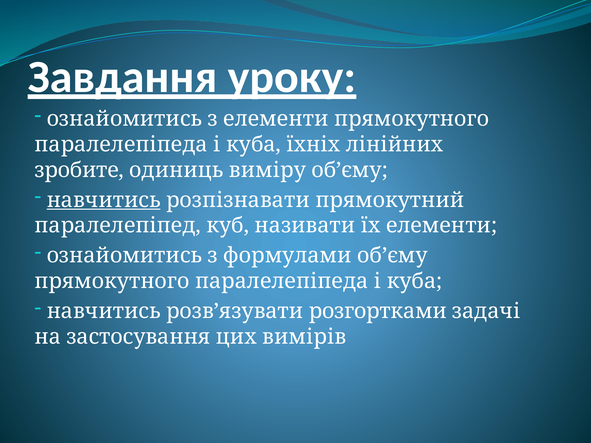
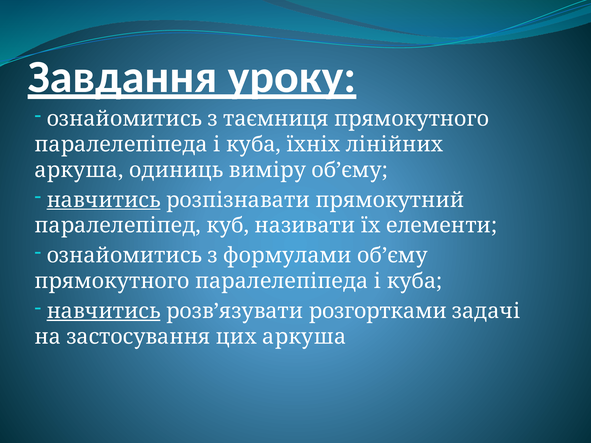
з елементи: елементи -> таємниця
зробите at (79, 170): зробите -> аркуша
навчитись at (104, 311) underline: none -> present
цих вимірів: вимірів -> аркуша
